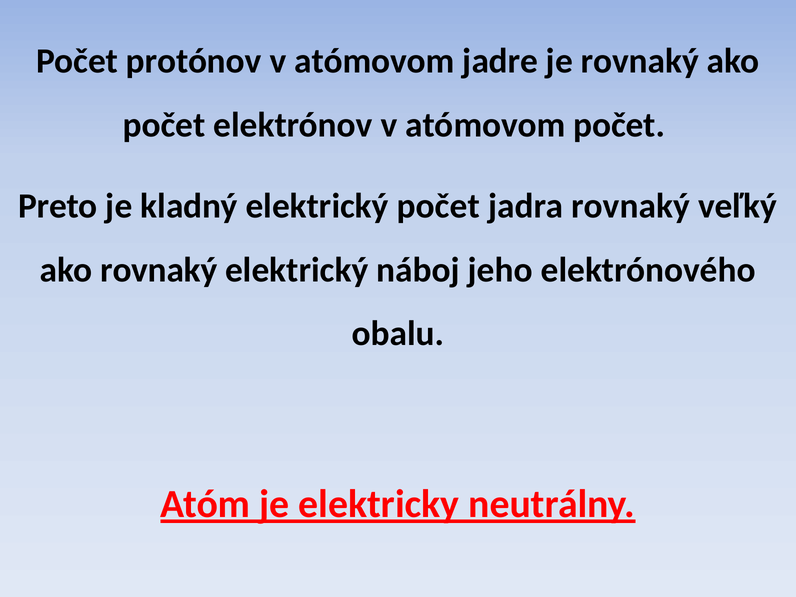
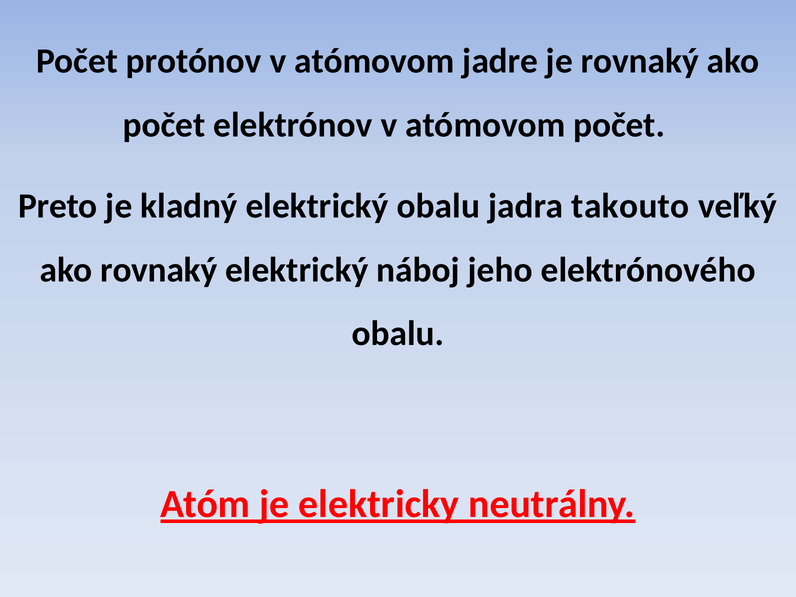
elektrický počet: počet -> obalu
jadra rovnaký: rovnaký -> takouto
